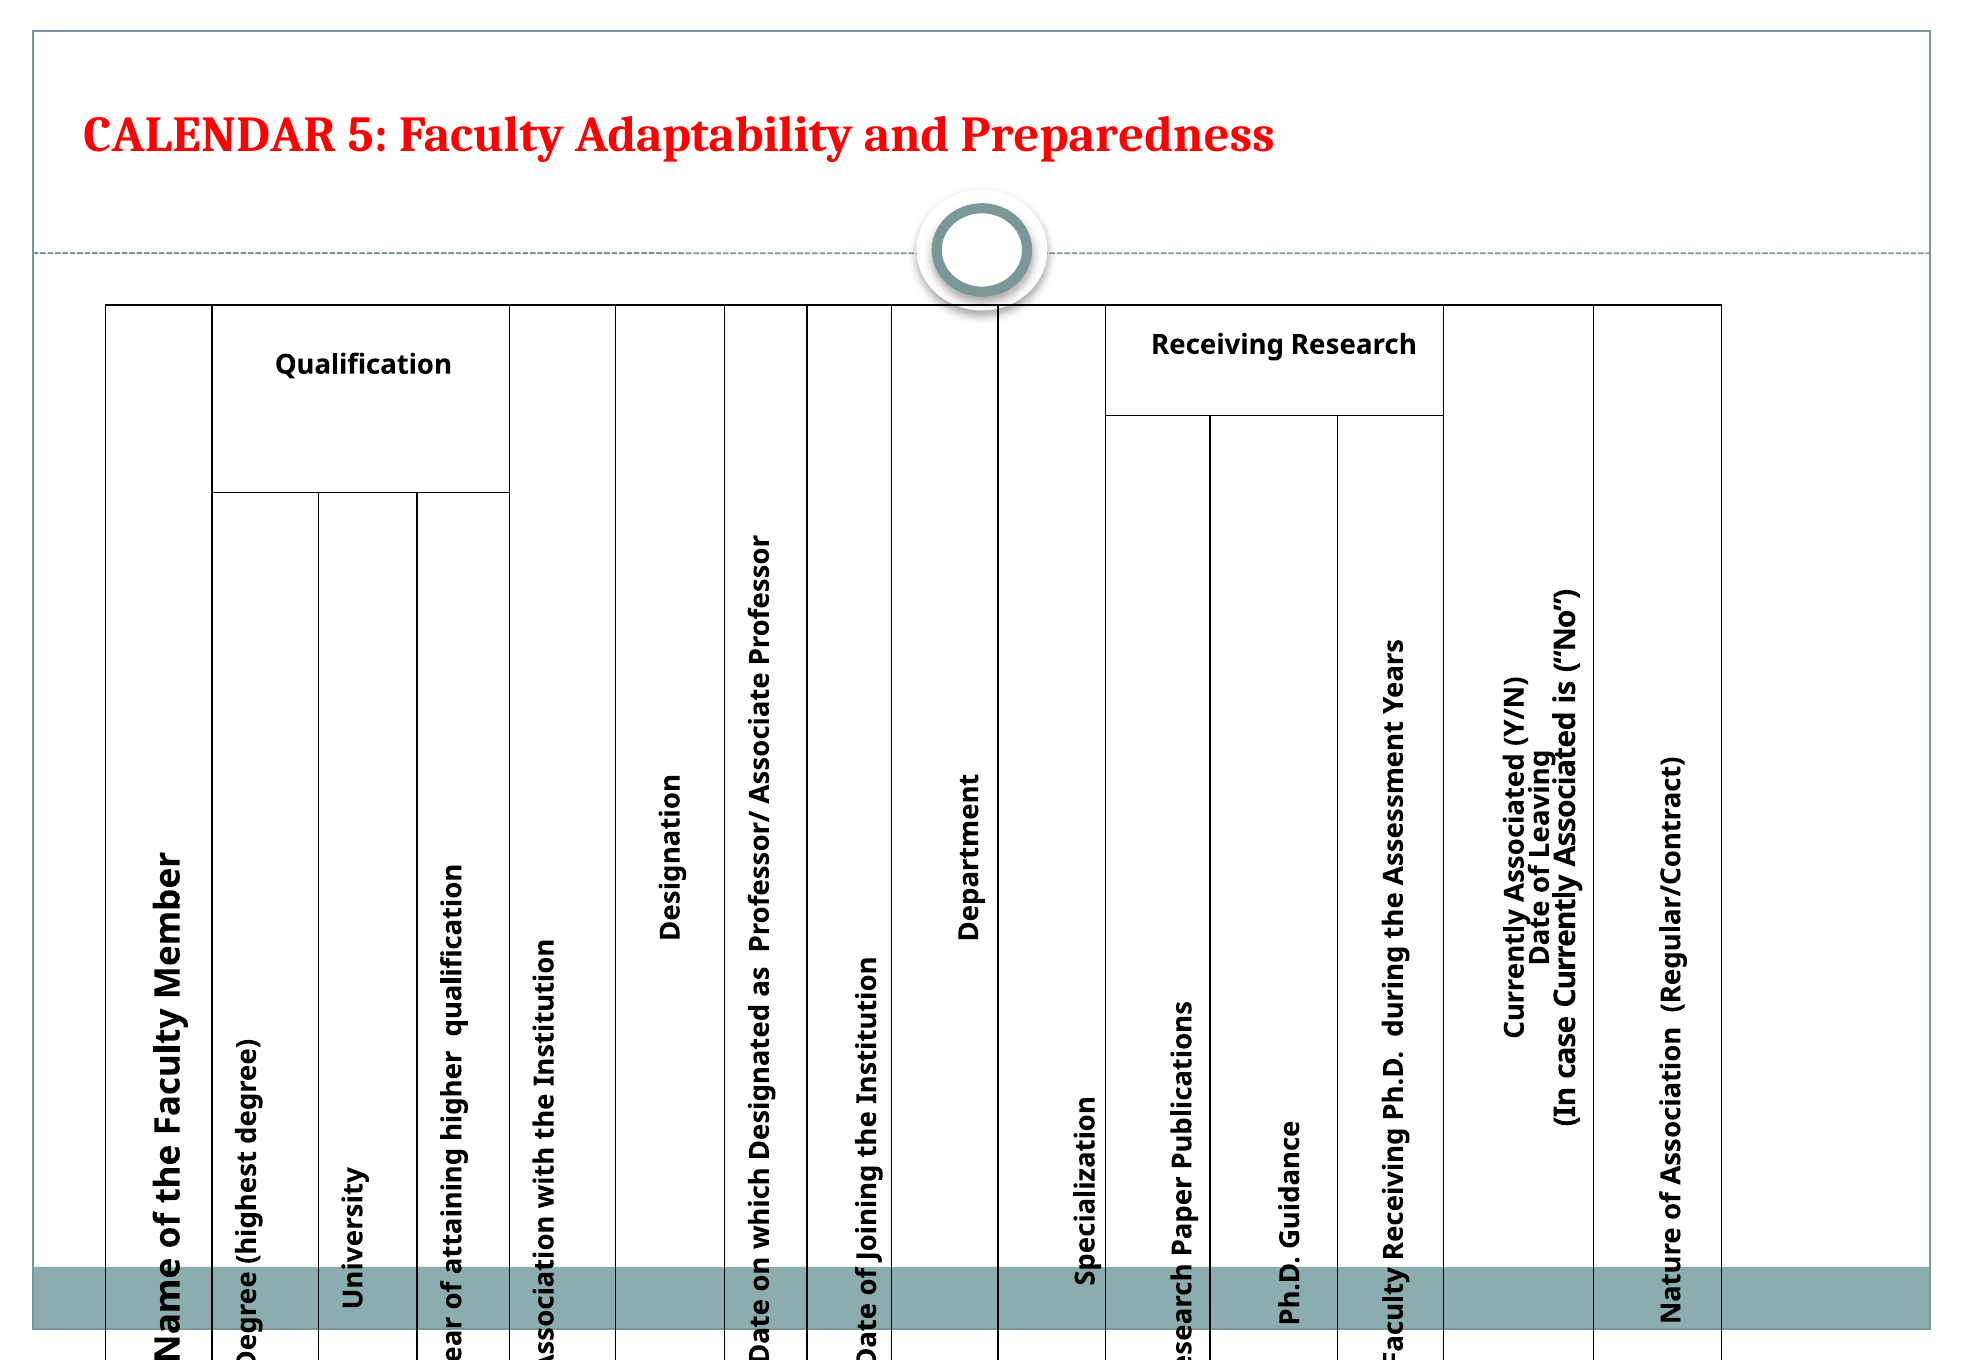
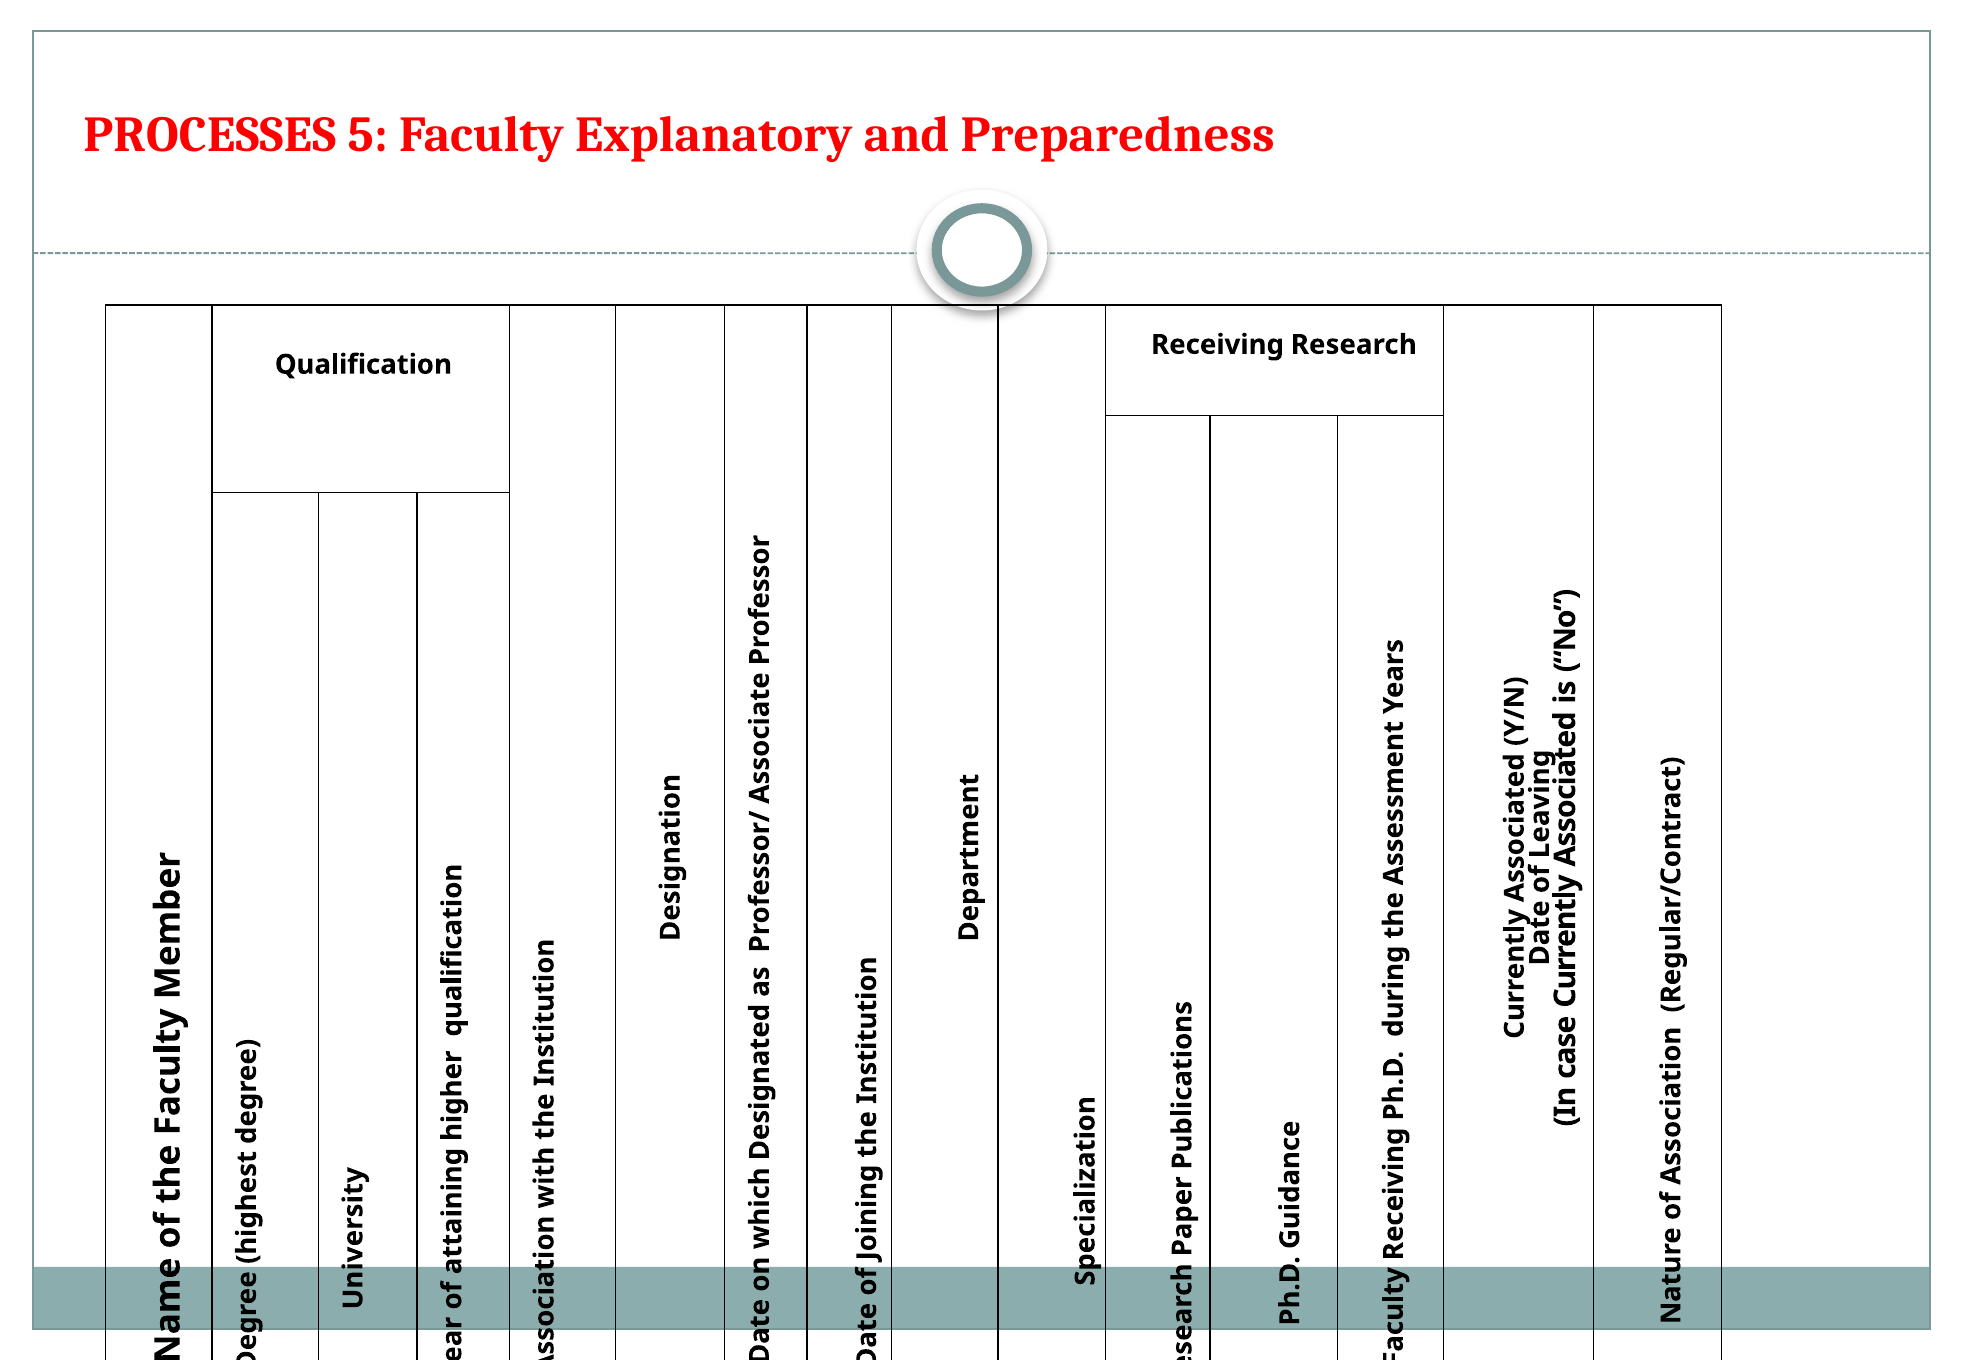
CALENDAR: CALENDAR -> PROCESSES
Adaptability: Adaptability -> Explanatory
